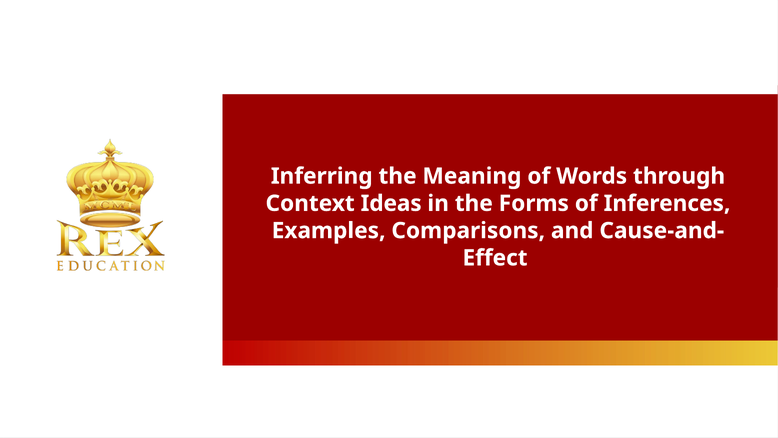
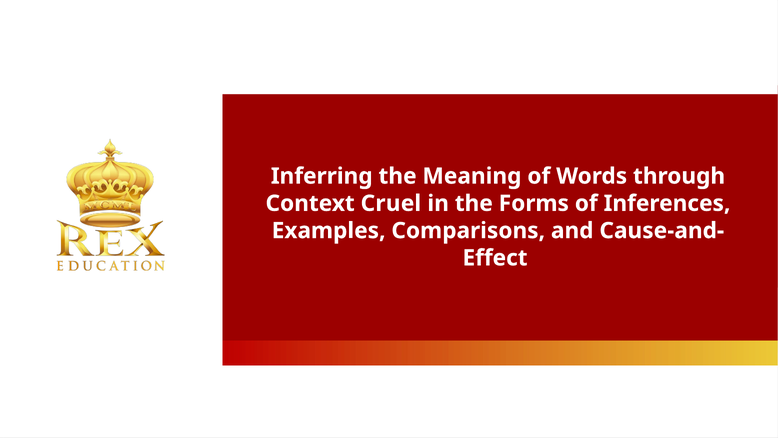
Ideas: Ideas -> Cruel
